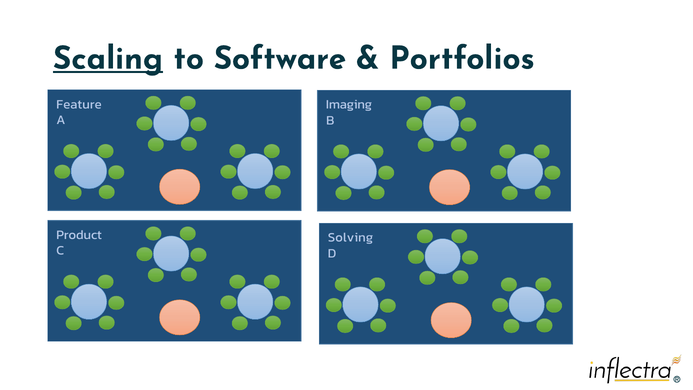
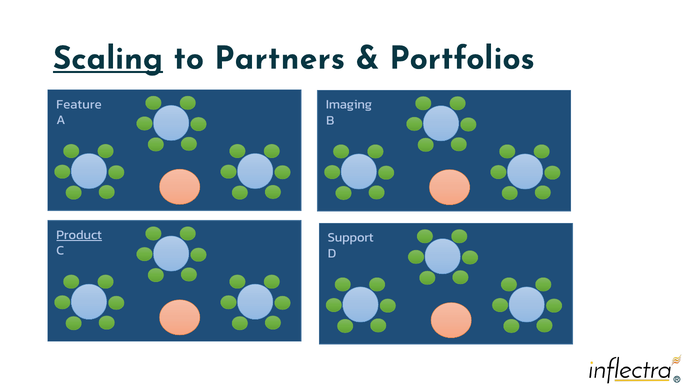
Software: Software -> Partners
Product underline: none -> present
Solving: Solving -> Support
